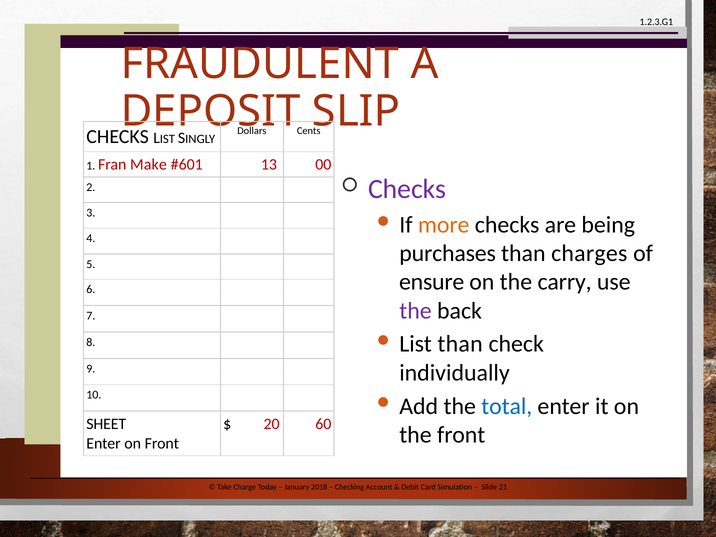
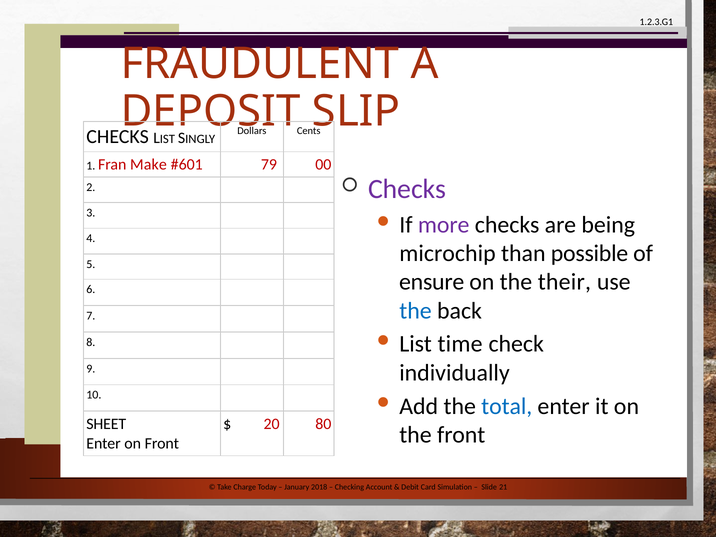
13: 13 -> 79
more colour: orange -> purple
purchases: purchases -> microchip
charges: charges -> possible
carry: carry -> their
the at (416, 311) colour: purple -> blue
List than: than -> time
60: 60 -> 80
